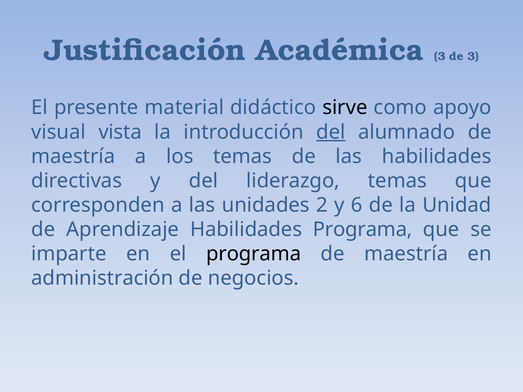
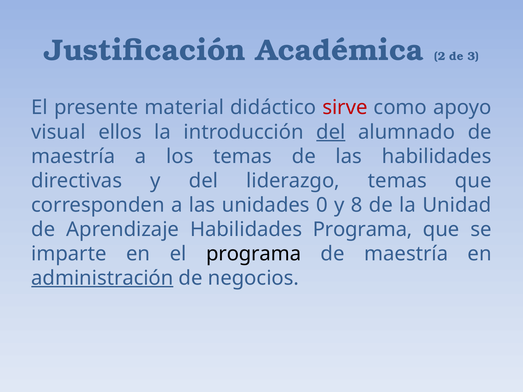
Académica 3: 3 -> 2
sirve colour: black -> red
vista: vista -> ellos
2: 2 -> 0
6: 6 -> 8
administración underline: none -> present
